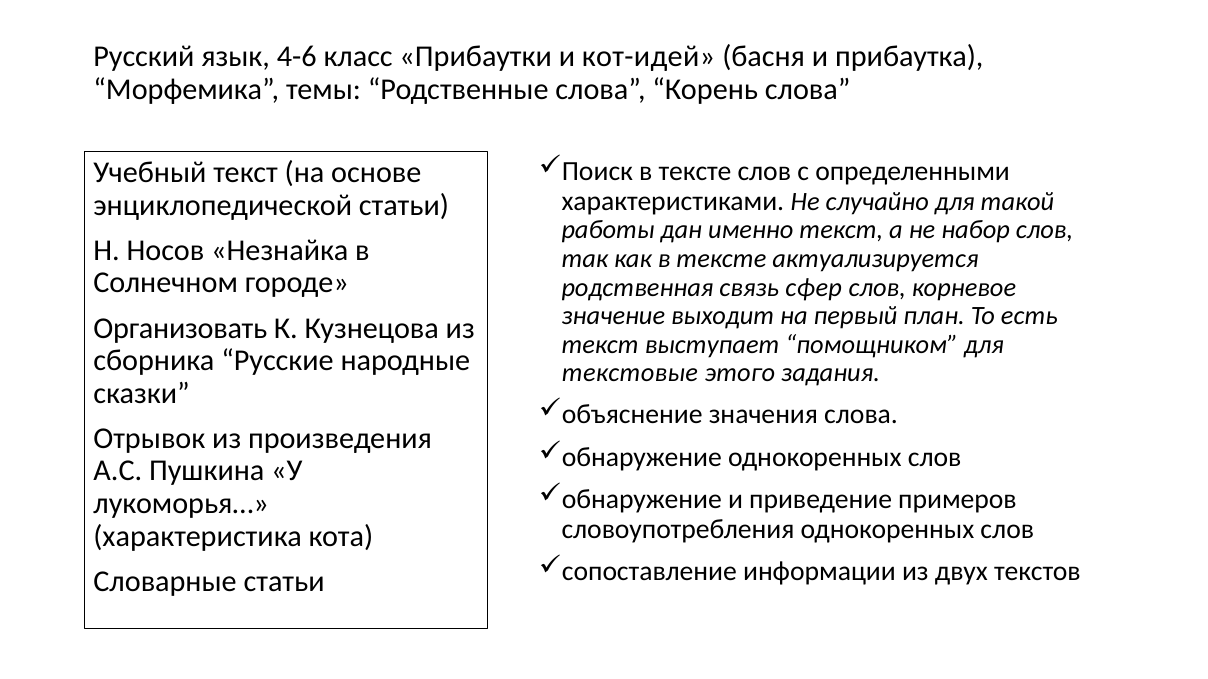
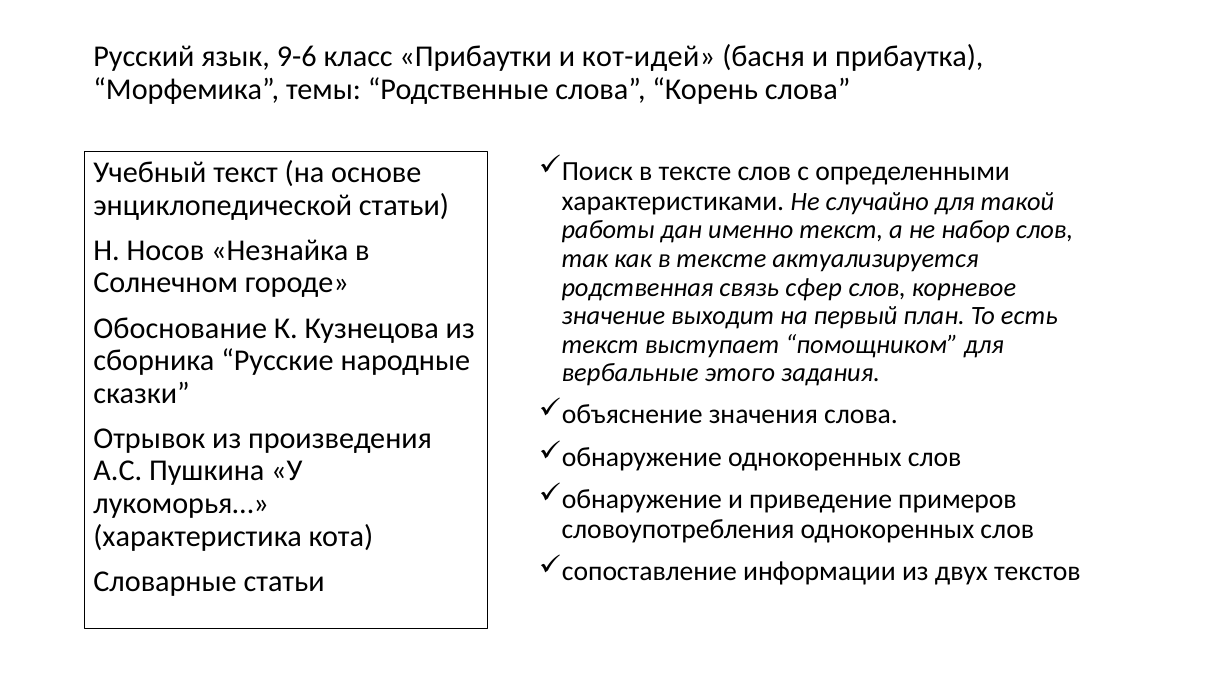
4-6: 4-6 -> 9-6
Организовать: Организовать -> Обоснование
текстовые: текстовые -> вербальные
